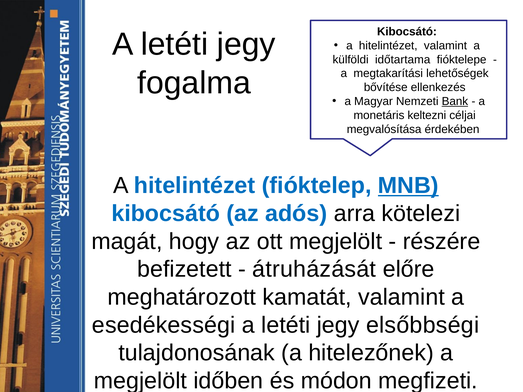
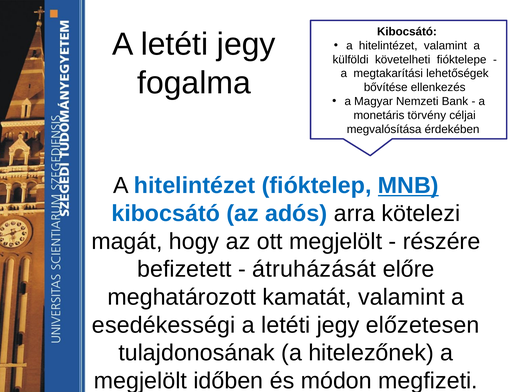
időtartama: időtartama -> követelheti
Bank underline: present -> none
keltezni: keltezni -> törvény
elsőbbségi: elsőbbségi -> előzetesen
